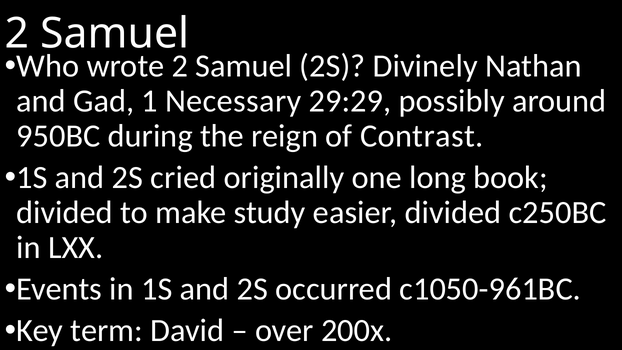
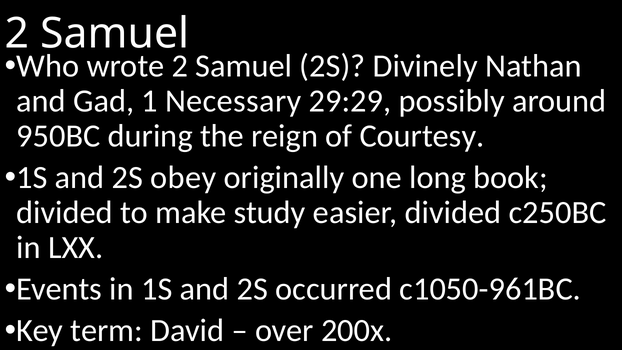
Contrast: Contrast -> Courtesy
cried: cried -> obey
